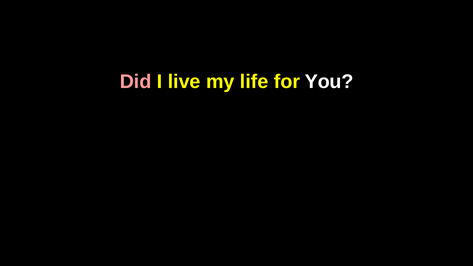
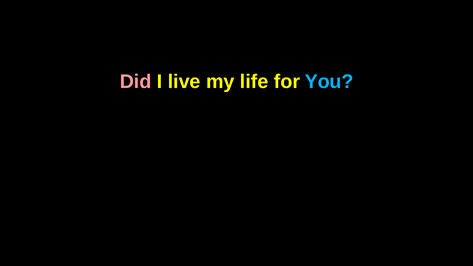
You colour: white -> light blue
